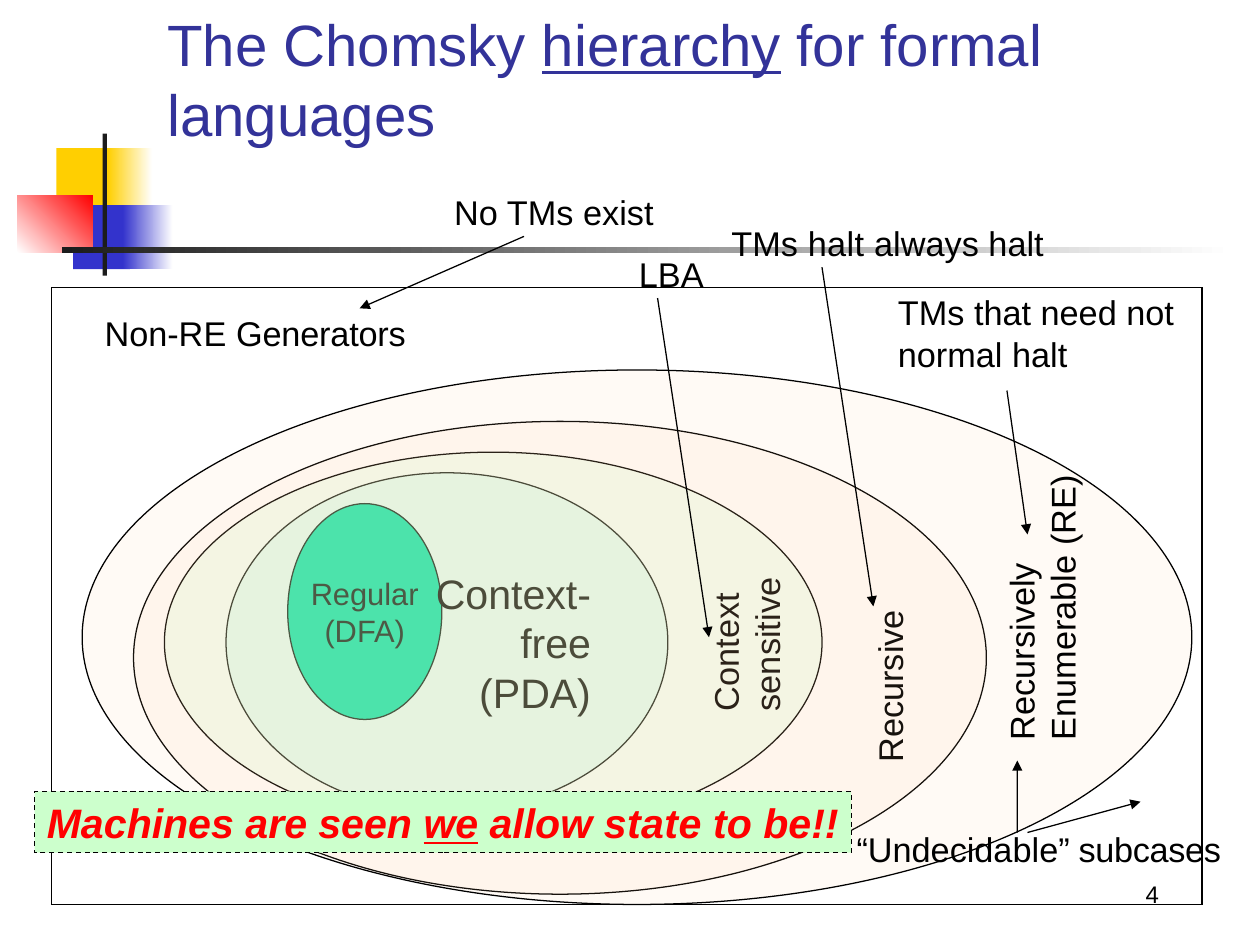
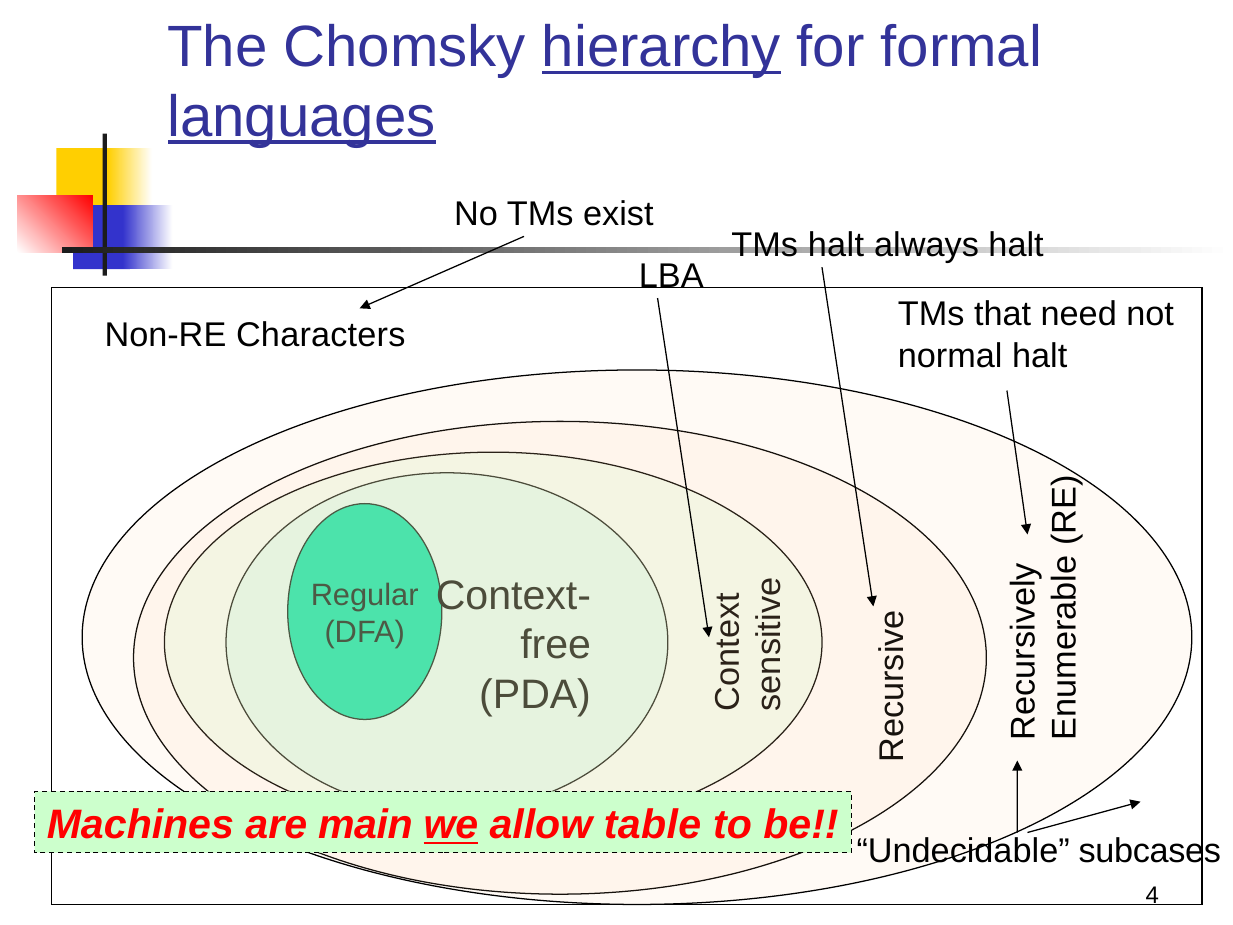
languages underline: none -> present
Generators: Generators -> Characters
seen: seen -> main
state: state -> table
